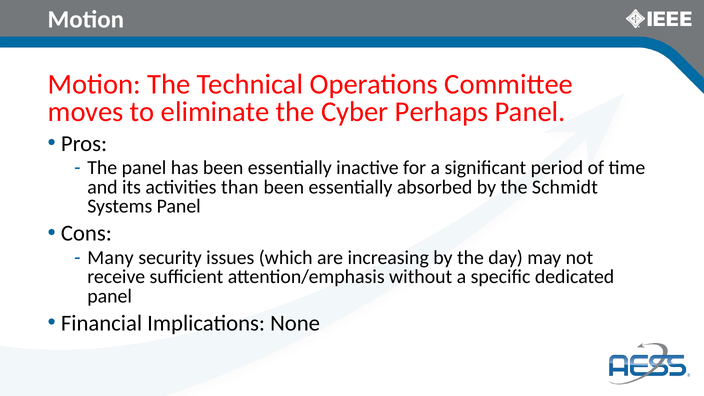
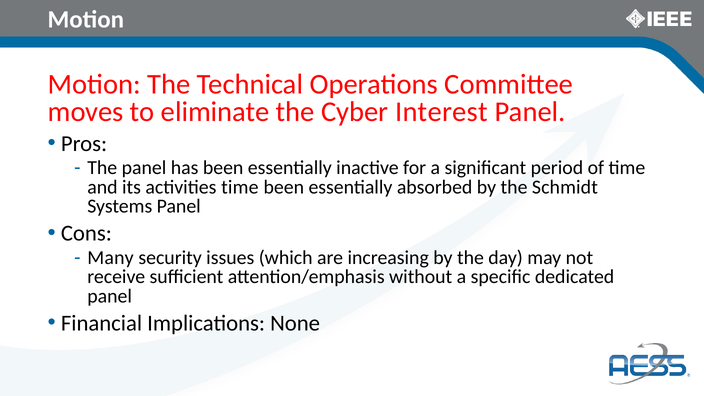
Perhaps: Perhaps -> Interest
activities than: than -> time
